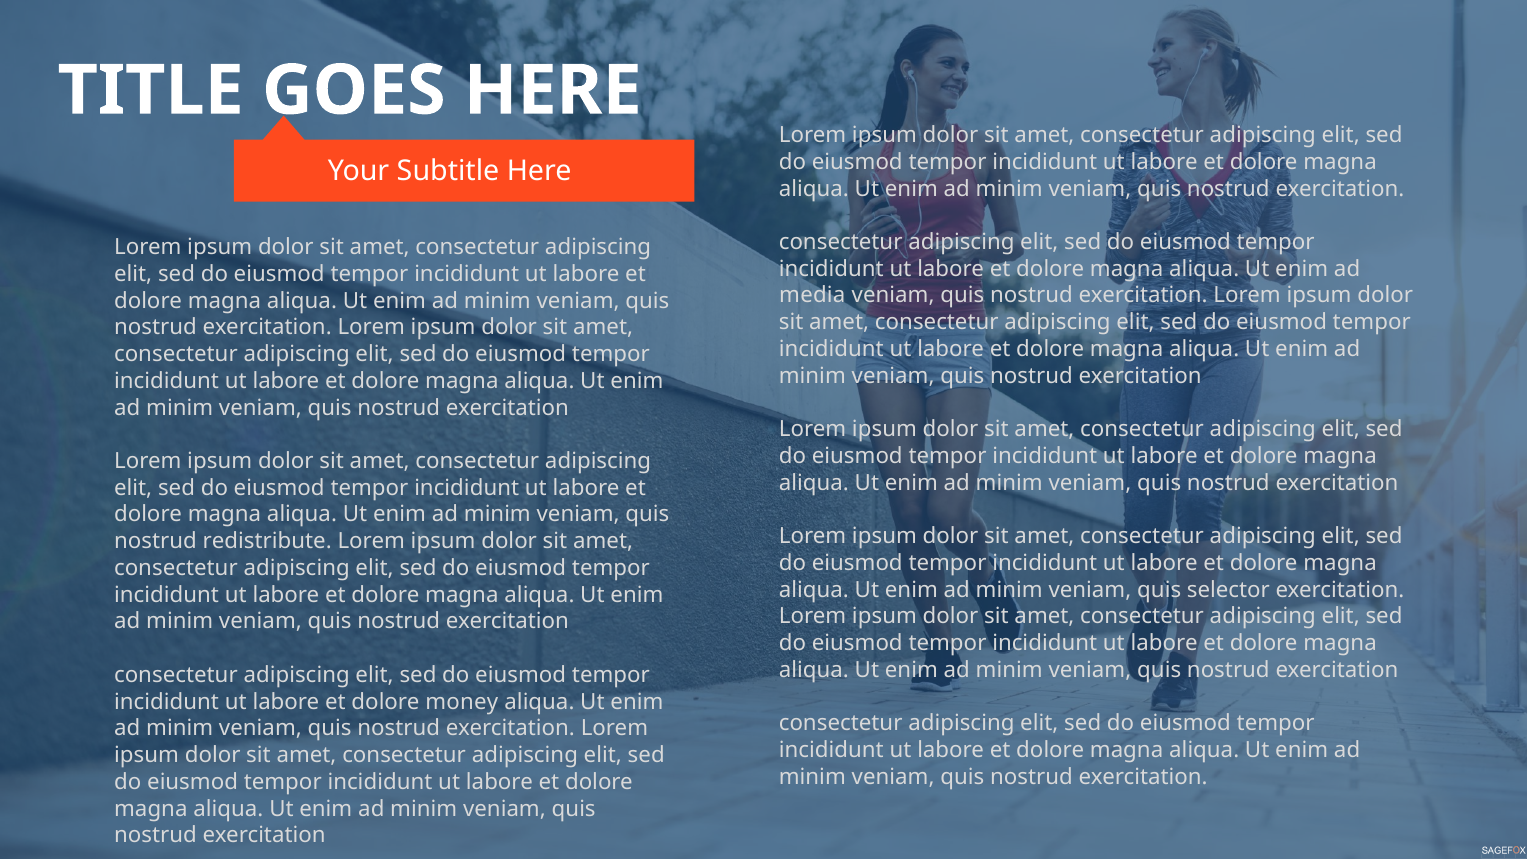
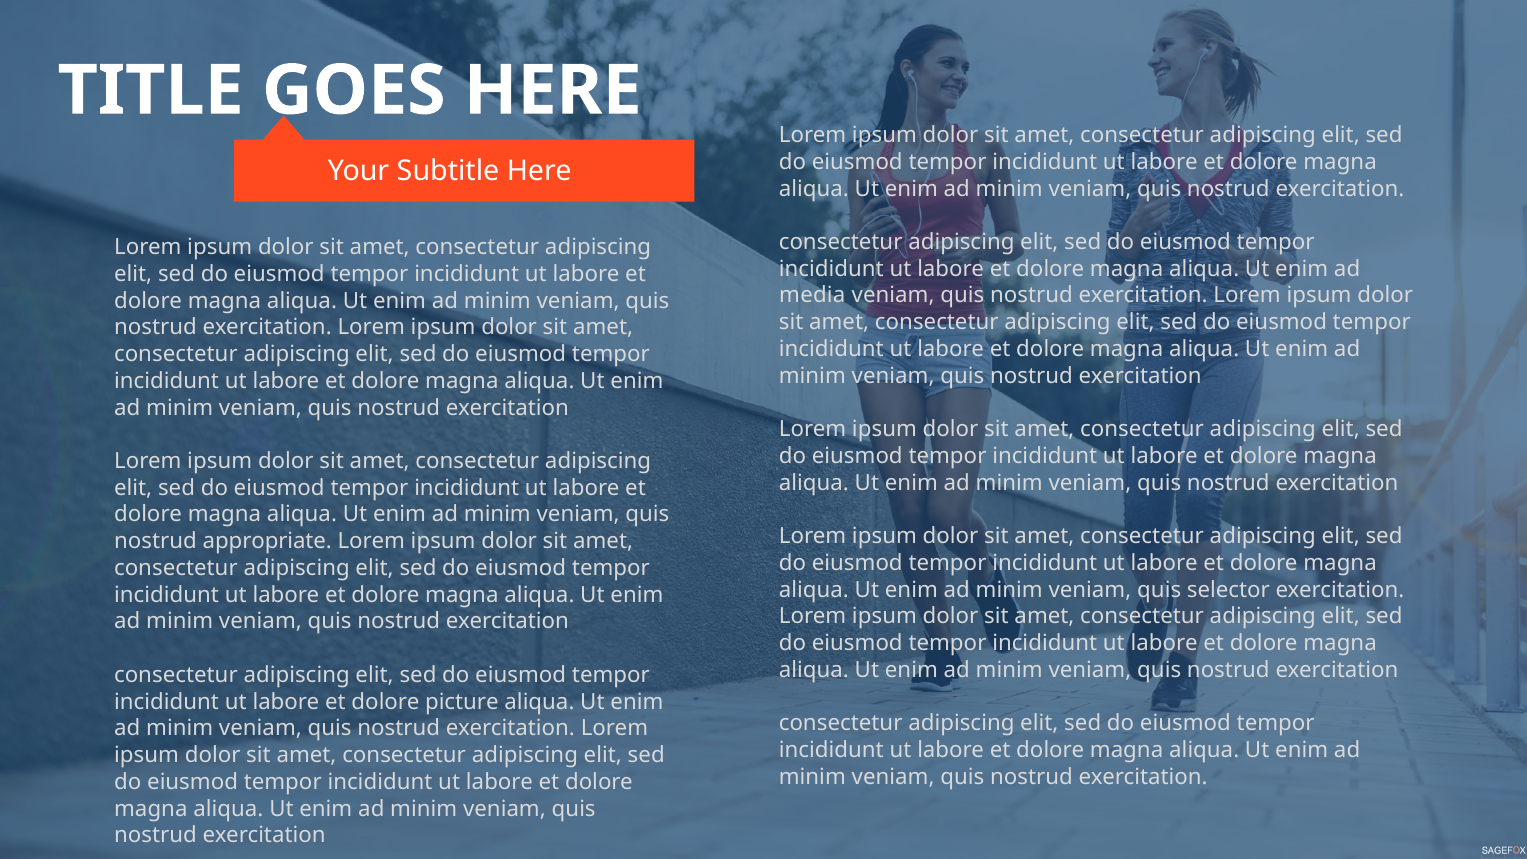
redistribute: redistribute -> appropriate
money: money -> picture
